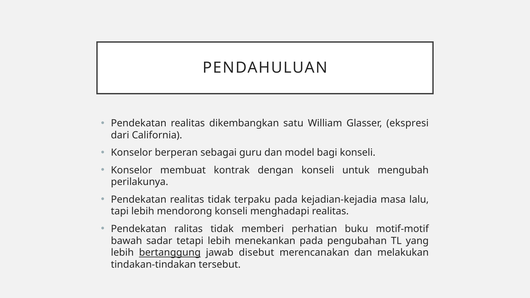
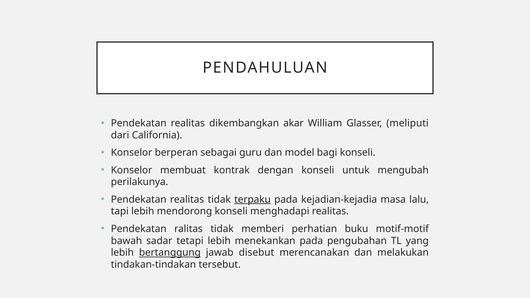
satu: satu -> akar
ekspresi: ekspresi -> meliputi
terpaku underline: none -> present
